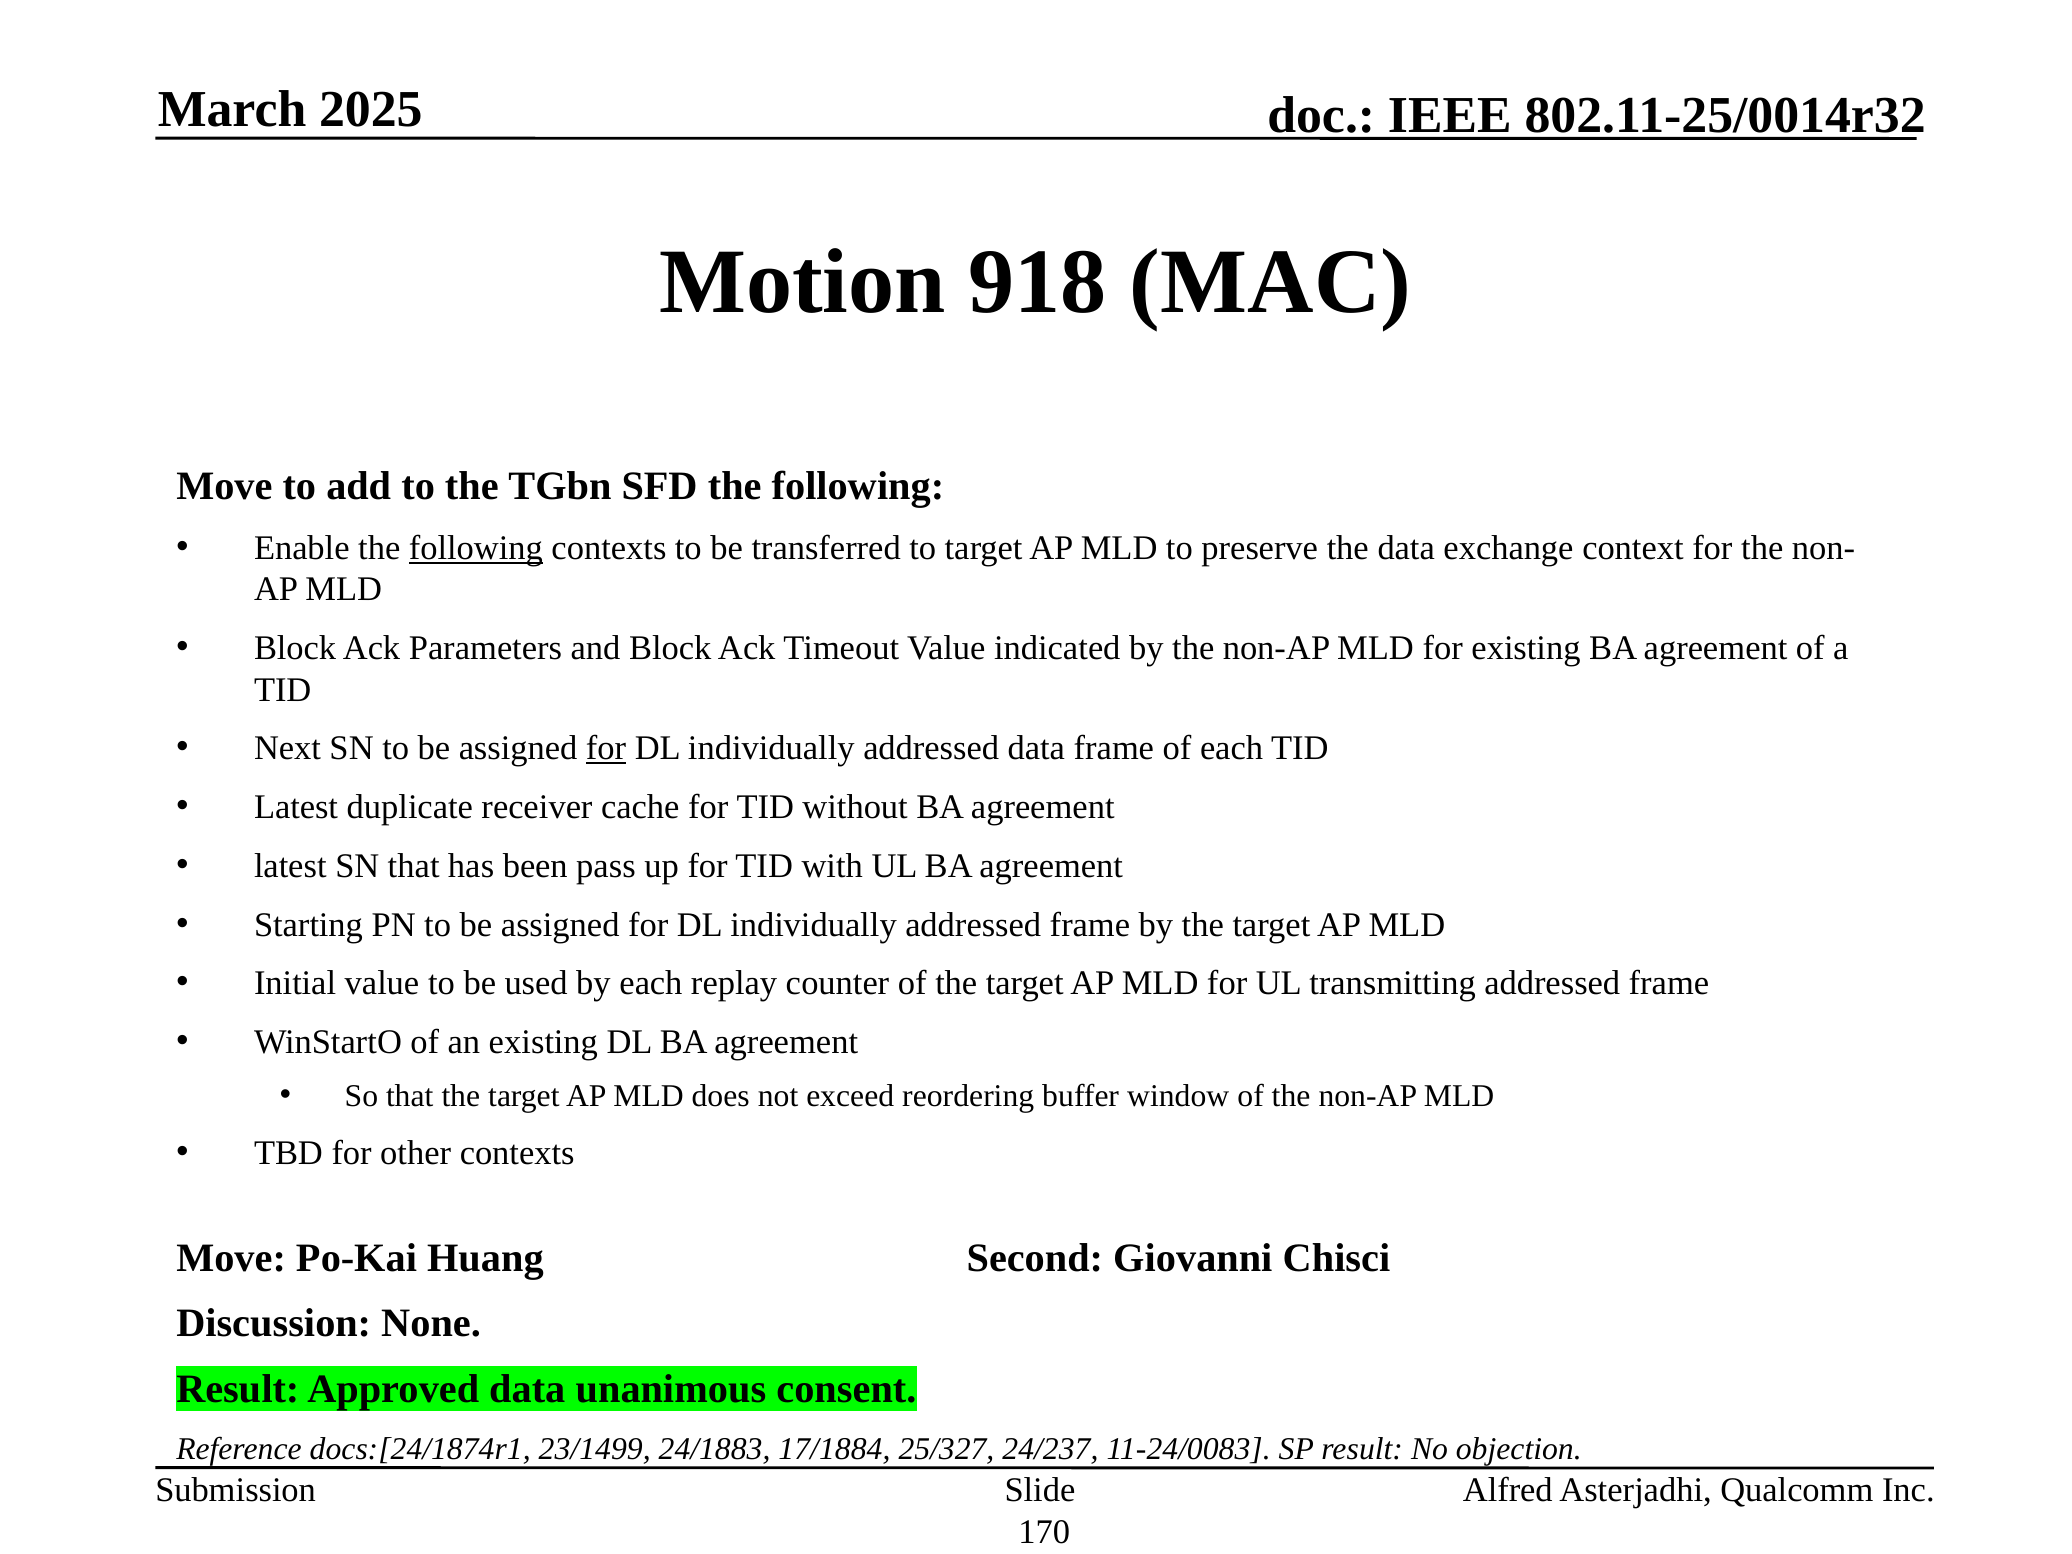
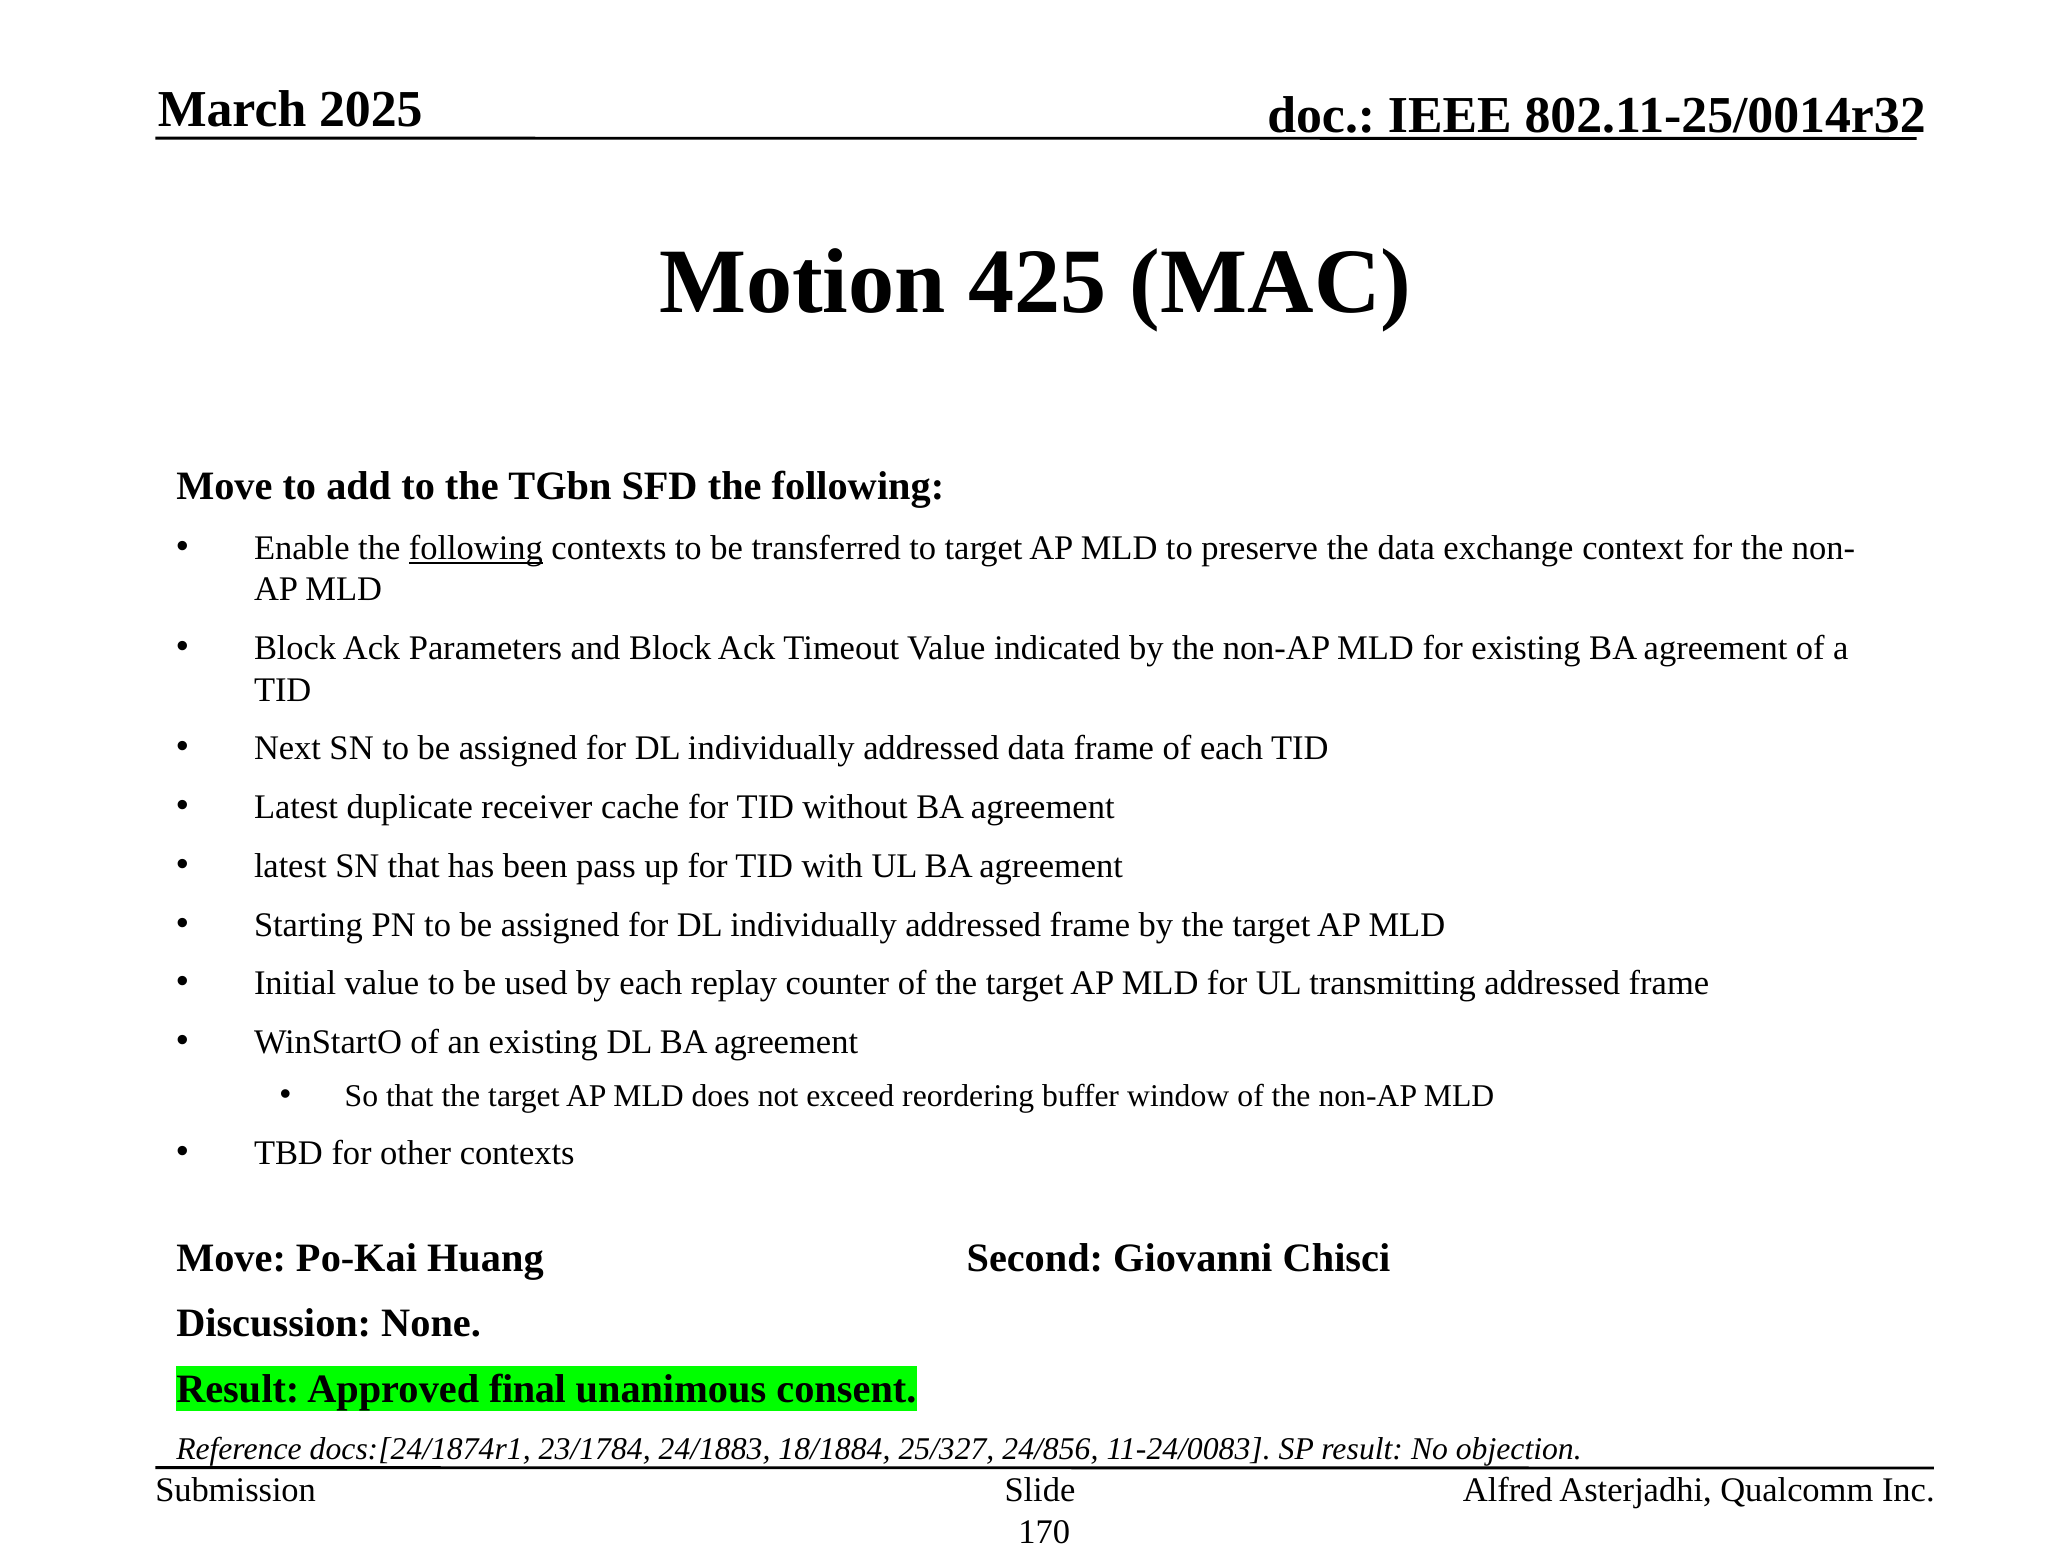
918: 918 -> 425
for at (606, 748) underline: present -> none
Approved data: data -> final
23/1499: 23/1499 -> 23/1784
17/1884: 17/1884 -> 18/1884
24/237: 24/237 -> 24/856
